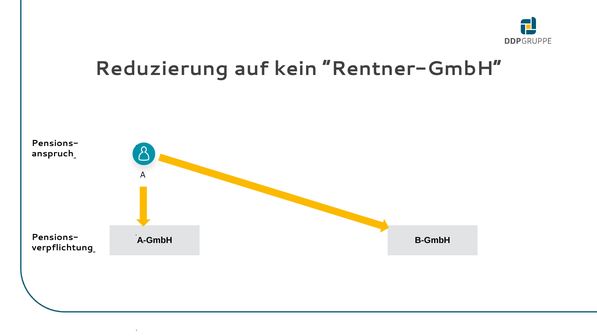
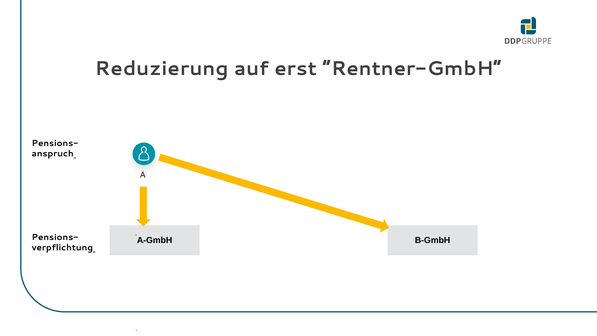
kein: kein -> erst
